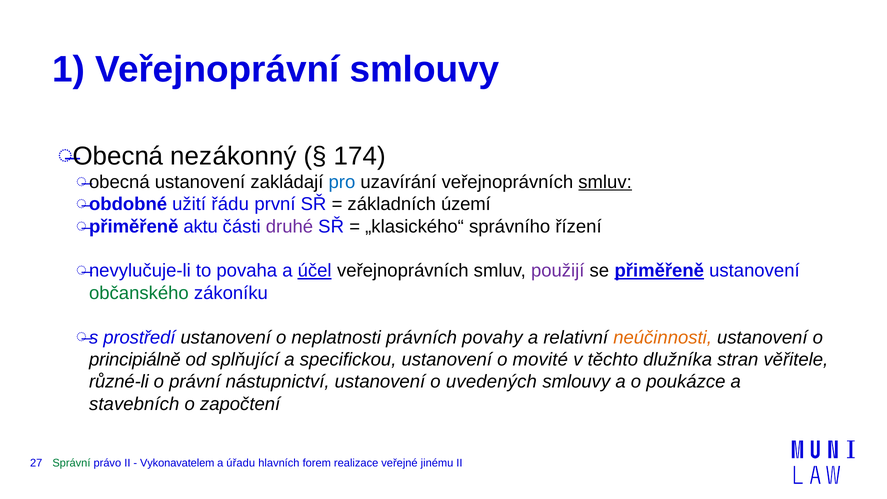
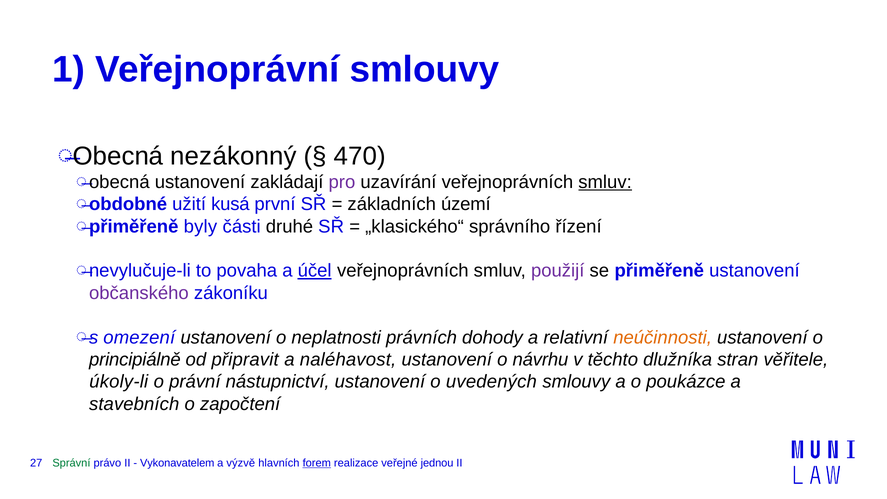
174: 174 -> 470
pro colour: blue -> purple
řádu: řádu -> kusá
aktu: aktu -> byly
druhé colour: purple -> black
přiměřeně underline: present -> none
občanského colour: green -> purple
prostředí: prostředí -> omezení
povahy: povahy -> dohody
splňující: splňující -> připravit
specifickou: specifickou -> naléhavost
movité: movité -> návrhu
různé-li: různé-li -> úkoly-li
úřadu: úřadu -> výzvě
forem underline: none -> present
jinému: jinému -> jednou
